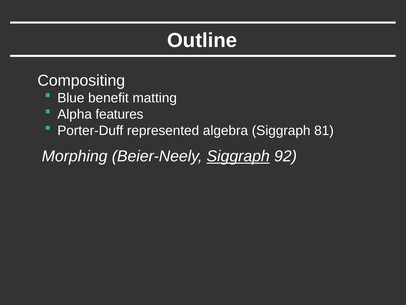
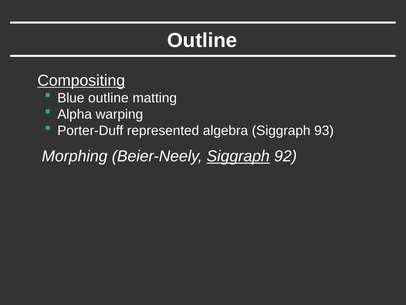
Compositing underline: none -> present
Blue benefit: benefit -> outline
features: features -> warping
81: 81 -> 93
